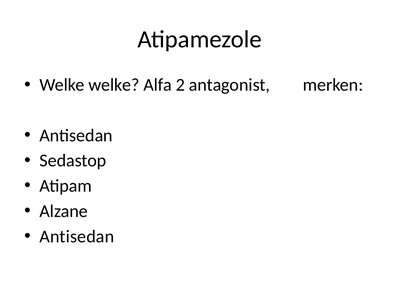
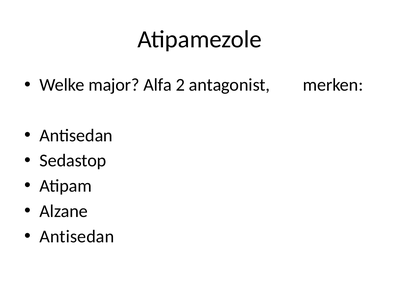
Welke welke: welke -> major
